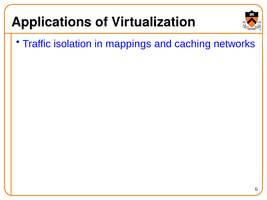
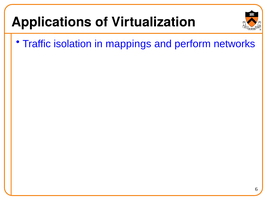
caching: caching -> perform
